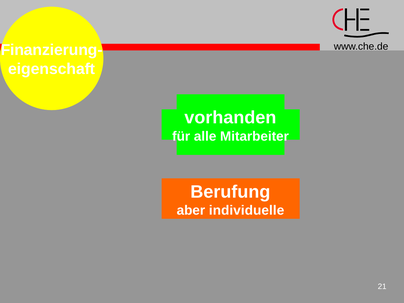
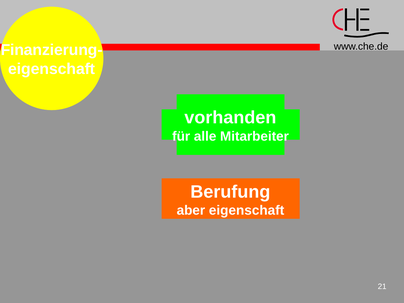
aber individuelle: individuelle -> eigenschaft
